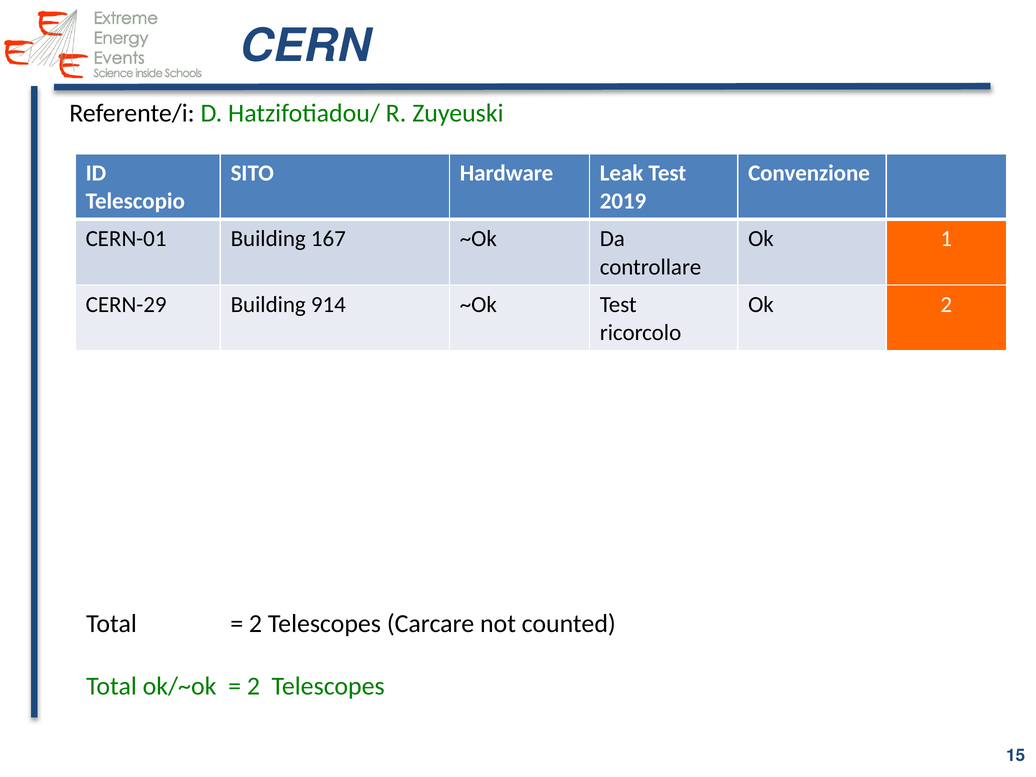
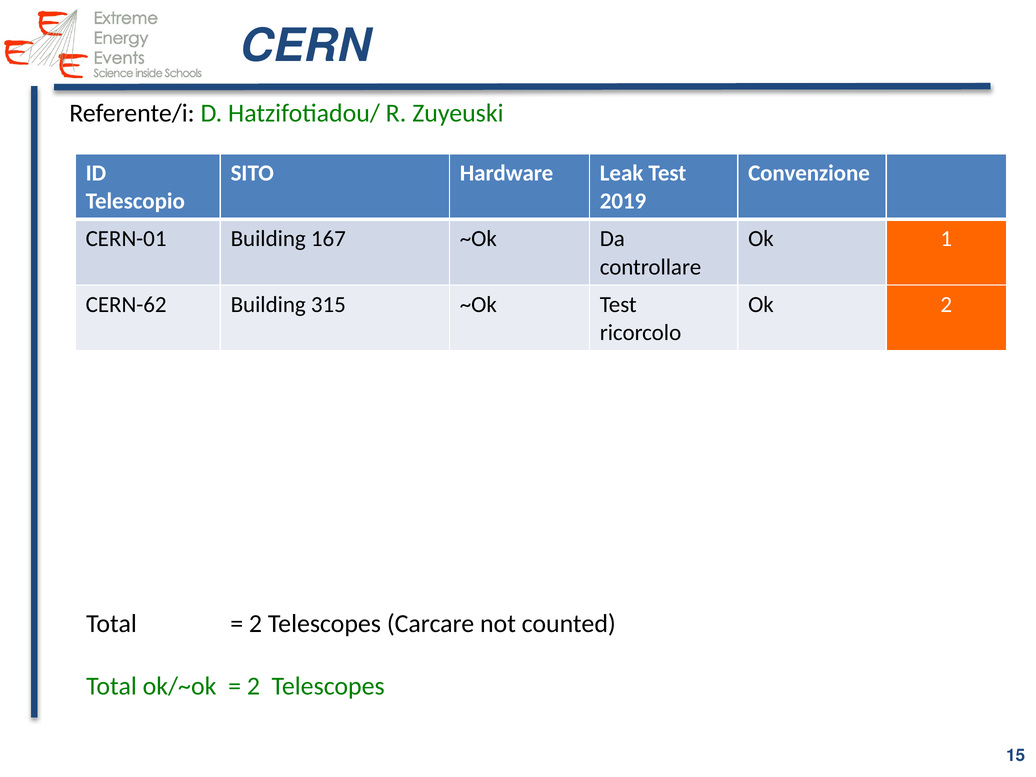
CERN-29: CERN-29 -> CERN-62
914: 914 -> 315
